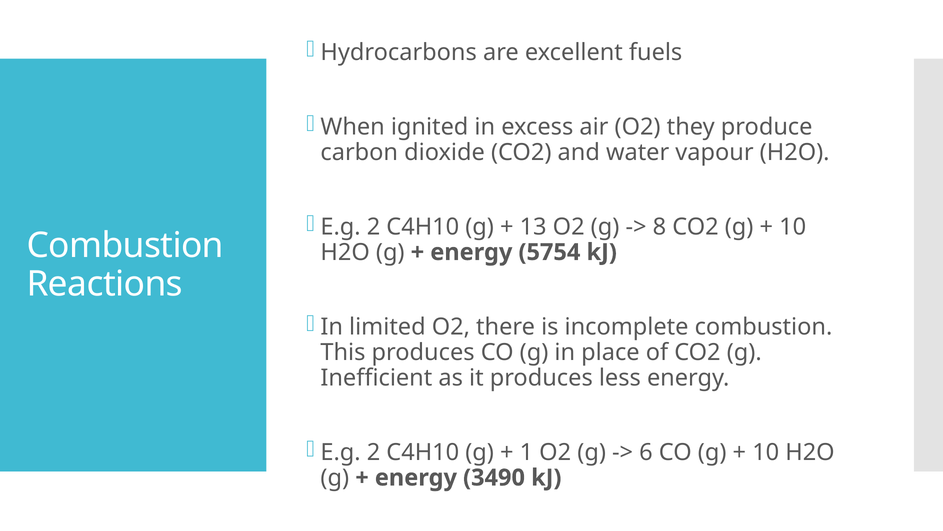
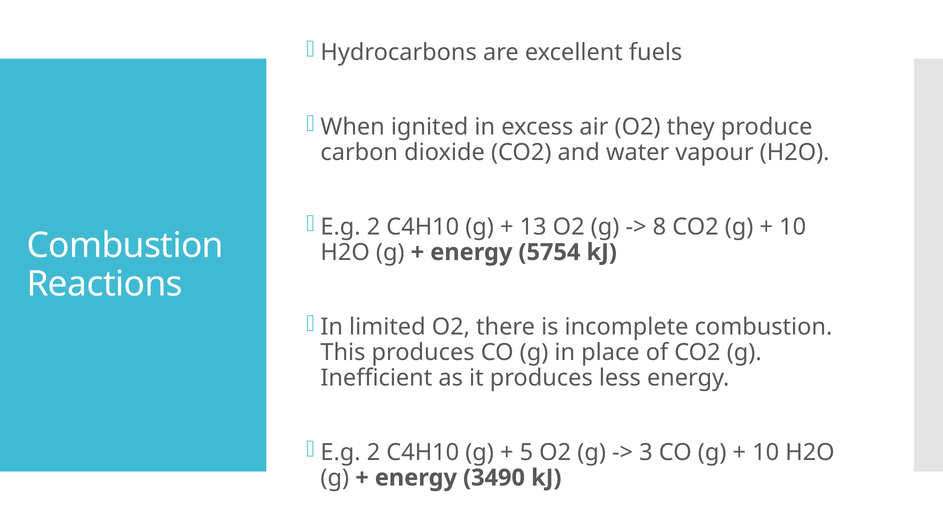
1: 1 -> 5
6: 6 -> 3
